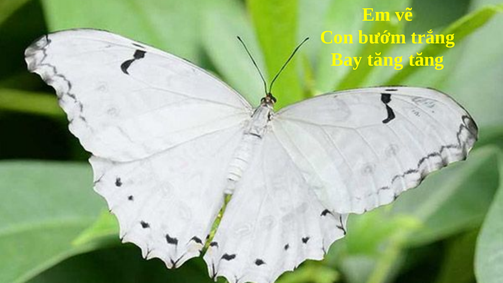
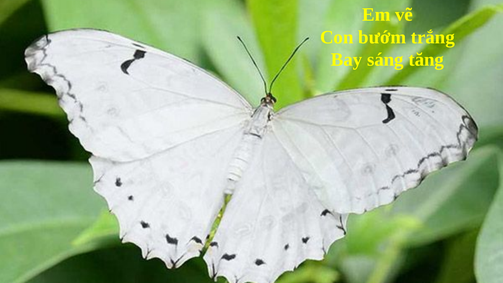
Bay tăng: tăng -> sáng
